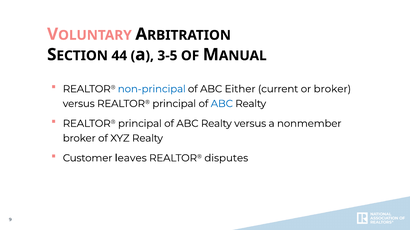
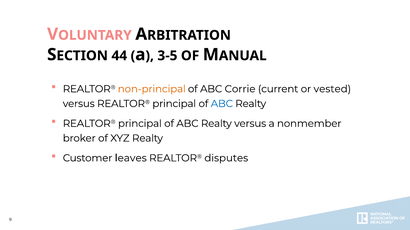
non-principal colour: blue -> orange
Either: Either -> Corrie
or broker: broker -> vested
